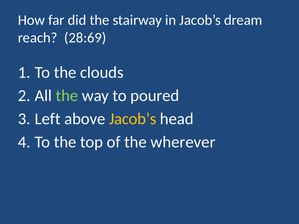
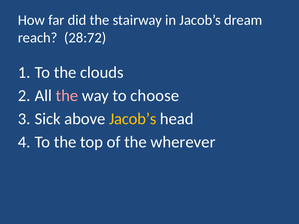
28:69: 28:69 -> 28:72
the at (67, 96) colour: light green -> pink
poured: poured -> choose
Left: Left -> Sick
